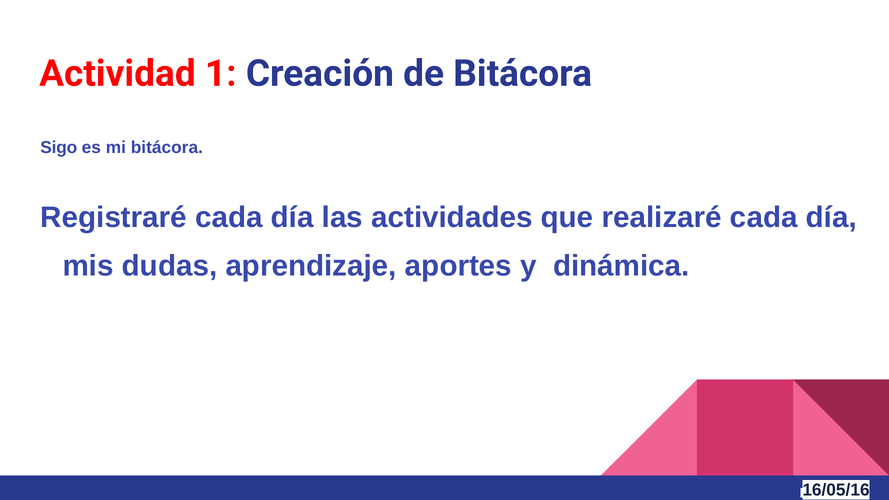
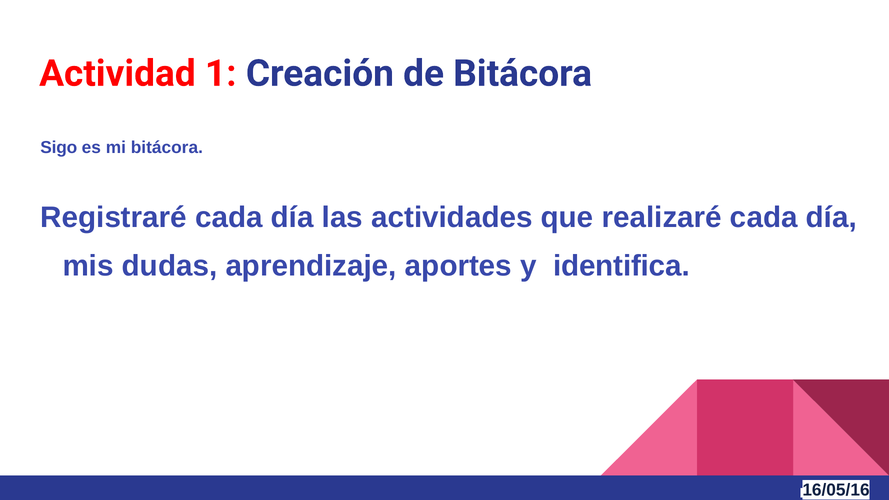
dinámica: dinámica -> identifica
